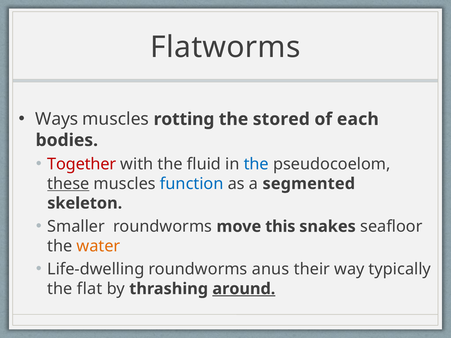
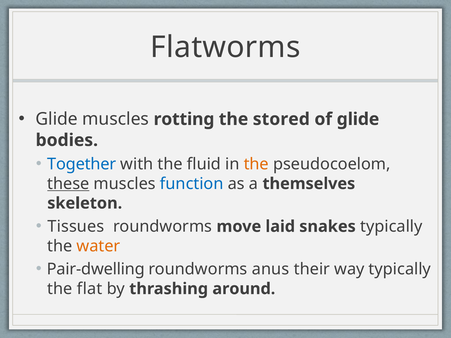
Ways at (57, 119): Ways -> Glide
of each: each -> glide
Together colour: red -> blue
the at (256, 164) colour: blue -> orange
segmented: segmented -> themselves
Smaller: Smaller -> Tissues
this: this -> laid
snakes seafloor: seafloor -> typically
Life-dwelling: Life-dwelling -> Pair-dwelling
around underline: present -> none
